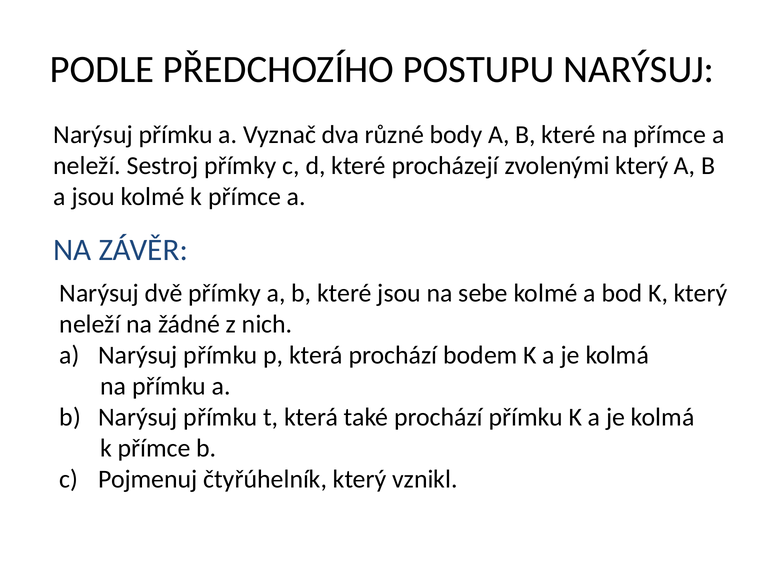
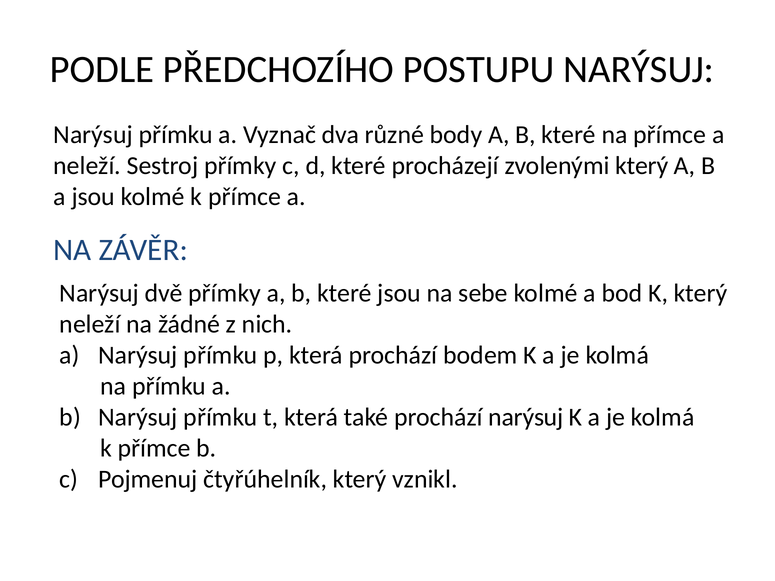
prochází přímku: přímku -> narýsuj
